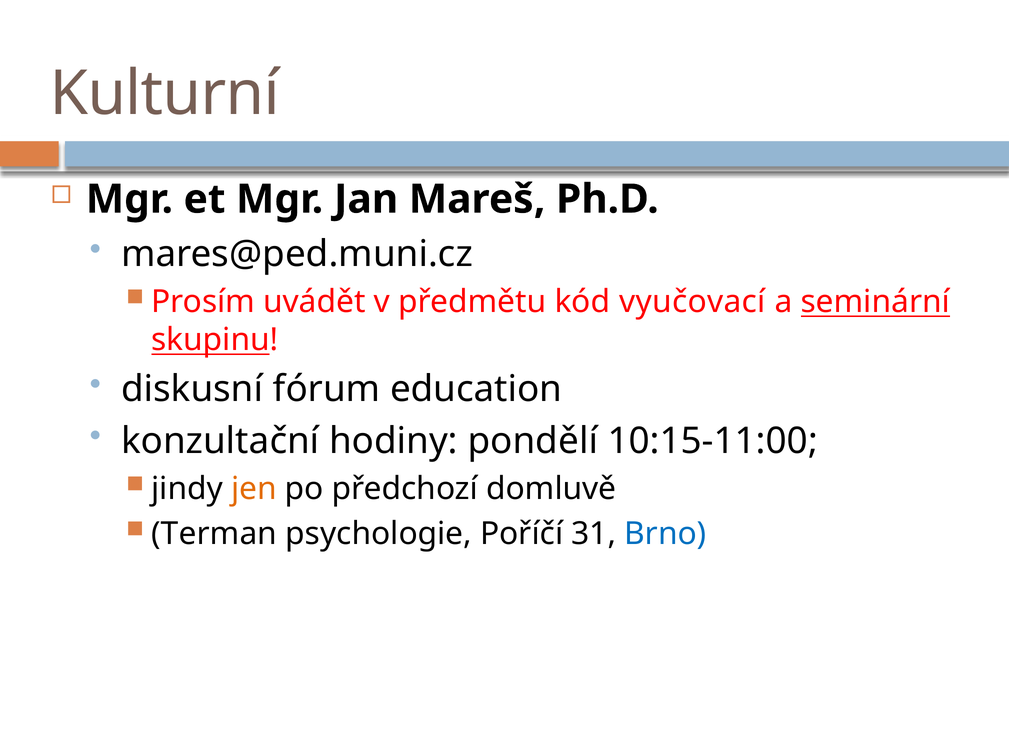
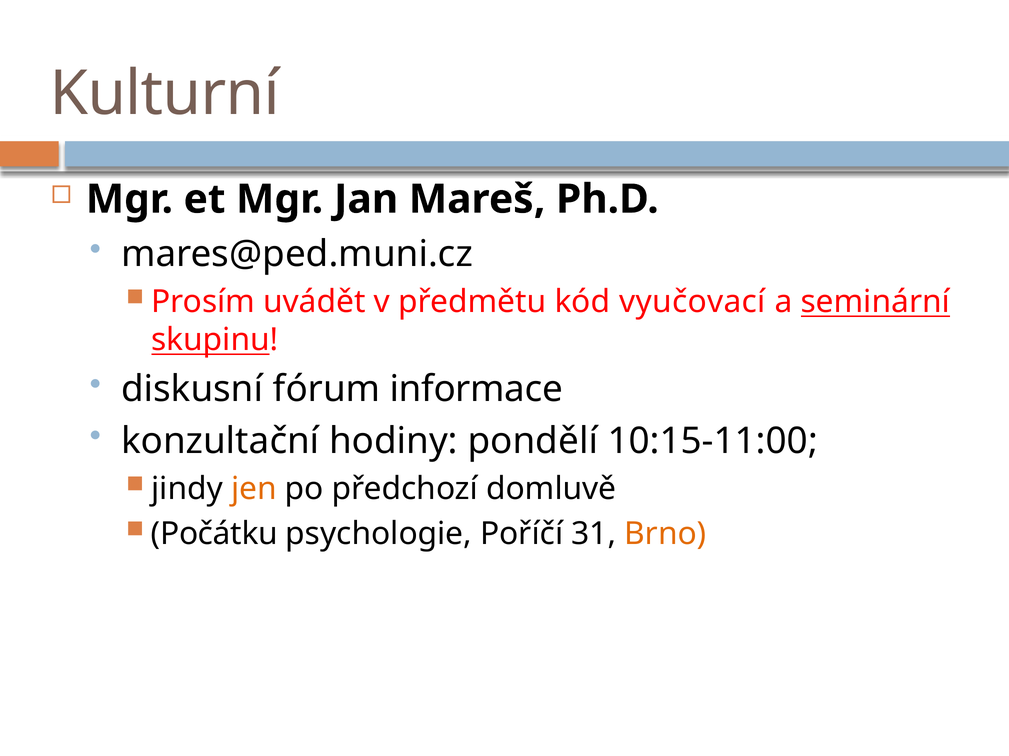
education: education -> informace
Terman: Terman -> Počátku
Brno colour: blue -> orange
